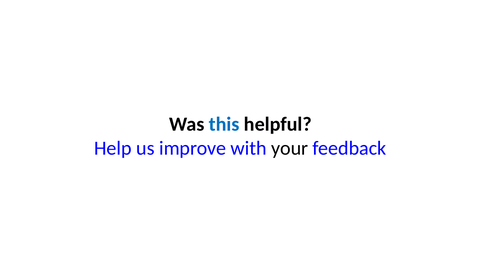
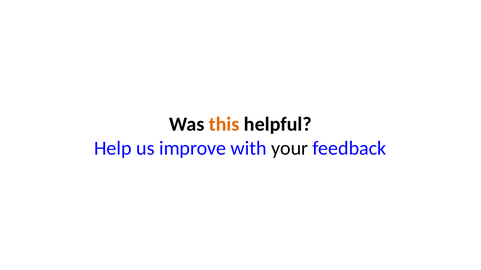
this colour: blue -> orange
